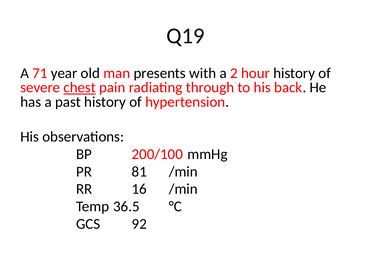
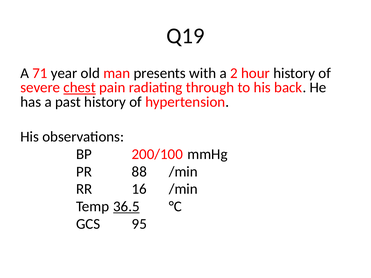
81: 81 -> 88
36.5 underline: none -> present
92: 92 -> 95
